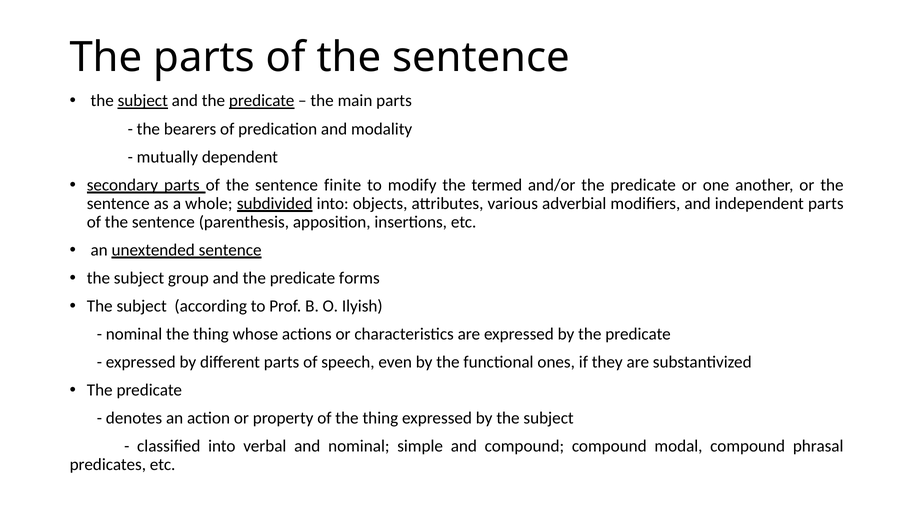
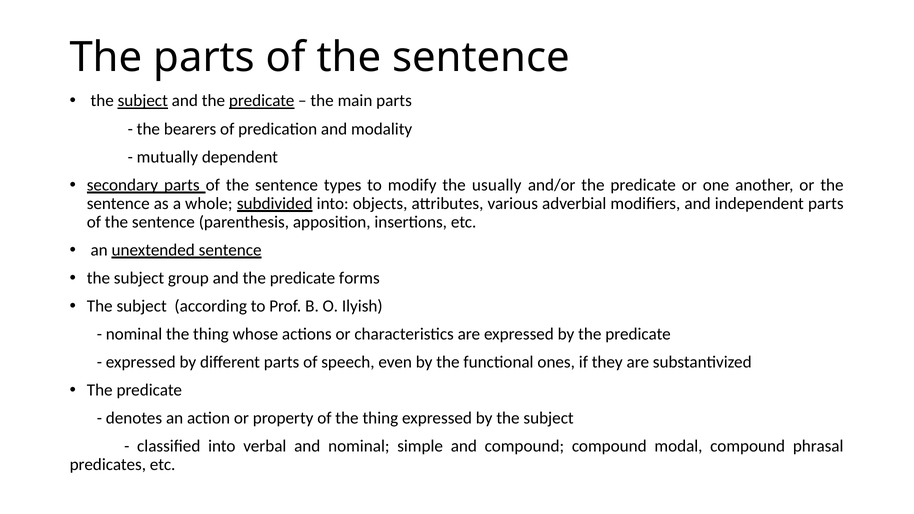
finite: finite -> types
termed: termed -> usually
